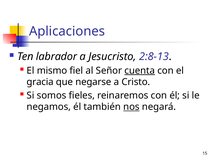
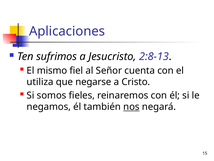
labrador: labrador -> sufrimos
cuenta underline: present -> none
gracia: gracia -> utiliza
